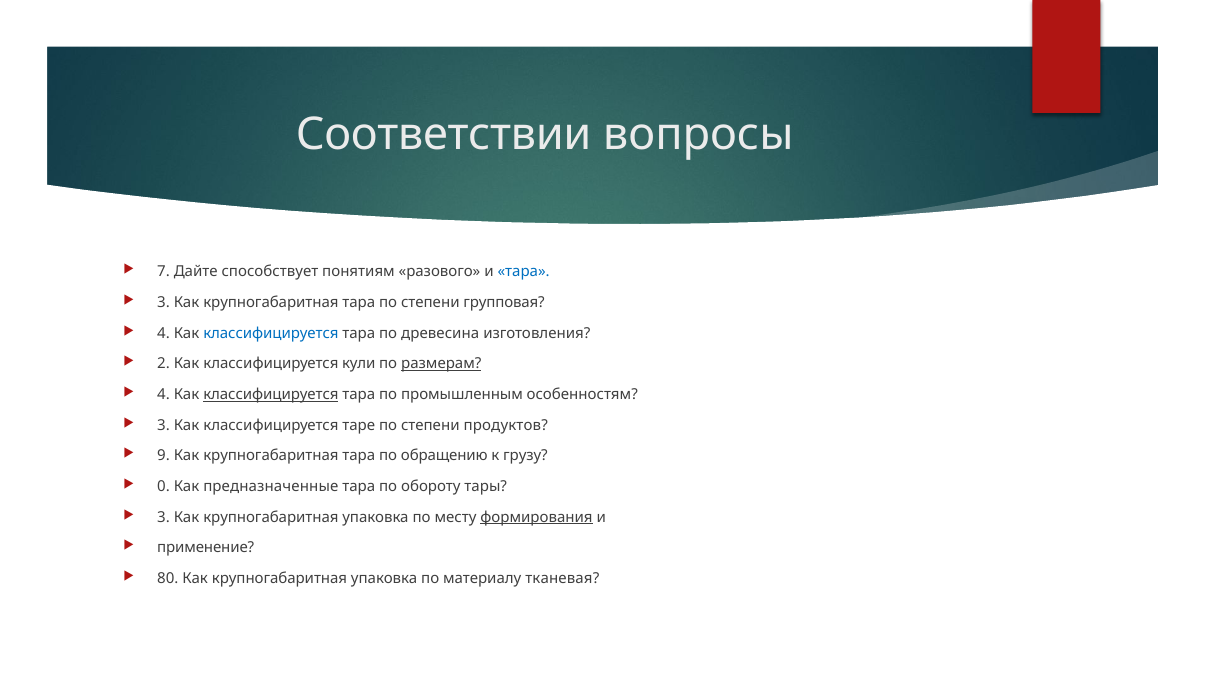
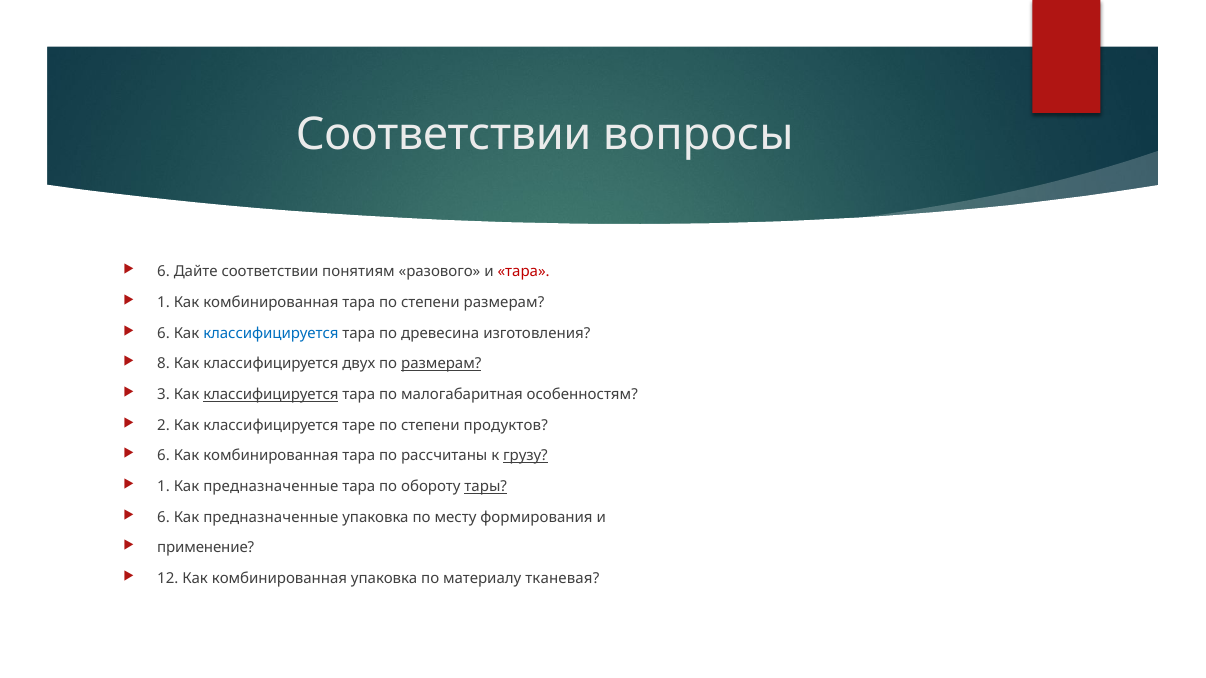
7 at (164, 272): 7 -> 6
Дайте способствует: способствует -> соответствии
тара at (524, 272) colour: blue -> red
3 at (164, 303): 3 -> 1
крупногабаритная at (271, 303): крупногабаритная -> комбинированная
степени групповая: групповая -> размерам
4 at (164, 333): 4 -> 6
2: 2 -> 8
кули: кули -> двух
4 at (164, 395): 4 -> 3
промышленным: промышленным -> малогабаритная
3 at (164, 425): 3 -> 2
9 at (164, 456): 9 -> 6
крупногабаритная at (271, 456): крупногабаритная -> комбинированная
обращению: обращению -> рассчитаны
грузу underline: none -> present
0 at (164, 487): 0 -> 1
тары underline: none -> present
3 at (164, 517): 3 -> 6
крупногабаритная at (271, 517): крупногабаритная -> предназначенные
формирования underline: present -> none
80: 80 -> 12
крупногабаритная at (279, 579): крупногабаритная -> комбинированная
